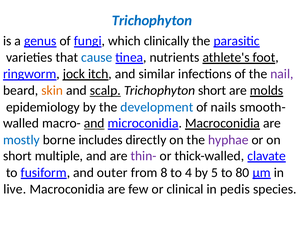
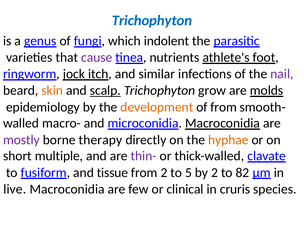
clinically: clinically -> indolent
cause colour: blue -> purple
Trichophyton short: short -> grow
development colour: blue -> orange
of nails: nails -> from
and at (94, 123) underline: present -> none
mostly colour: blue -> purple
includes: includes -> therapy
hyphae colour: purple -> orange
outer: outer -> tissue
from 8: 8 -> 2
4: 4 -> 5
by 5: 5 -> 2
80: 80 -> 82
pedis: pedis -> cruris
